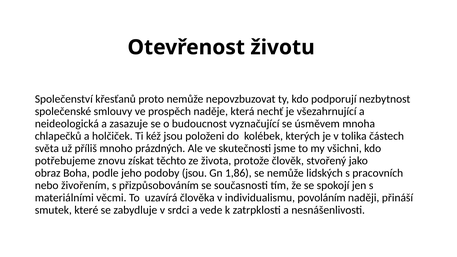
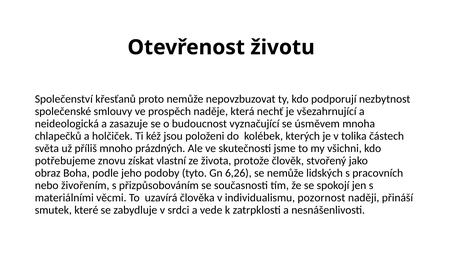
těchto: těchto -> vlastní
podoby jsou: jsou -> tyto
1,86: 1,86 -> 6,26
povoláním: povoláním -> pozornost
